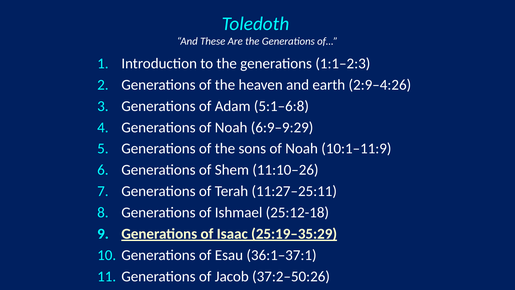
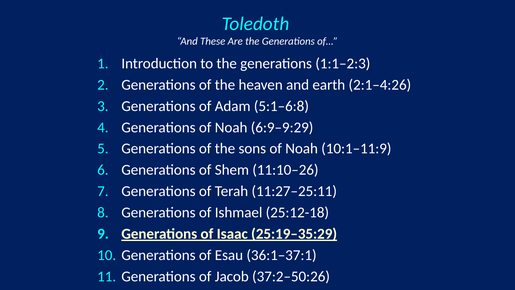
2:9–4:26: 2:9–4:26 -> 2:1–4:26
